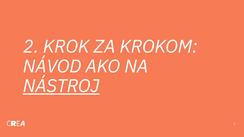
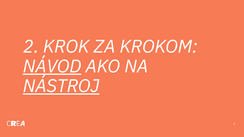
NÁVOD underline: none -> present
